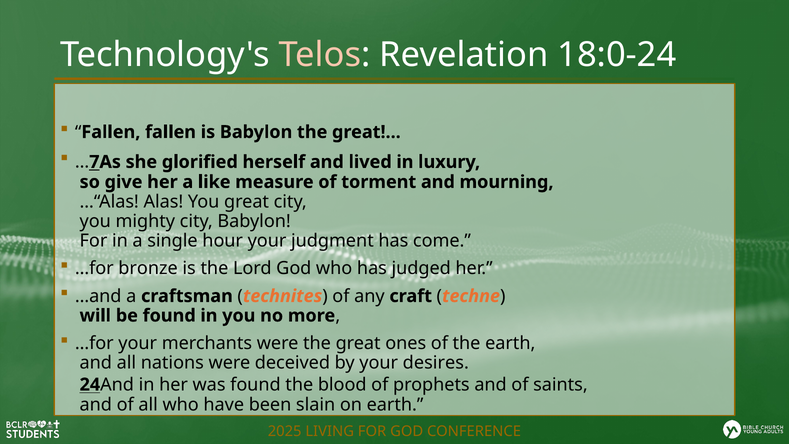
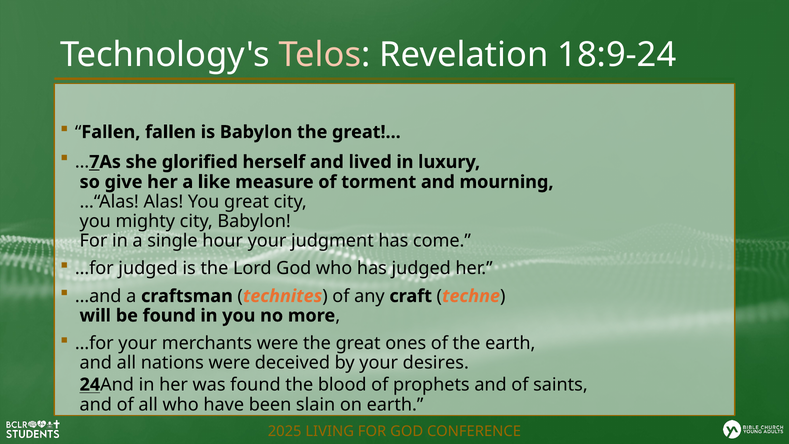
18:0-24: 18:0-24 -> 18:9-24
…for bronze: bronze -> judged
